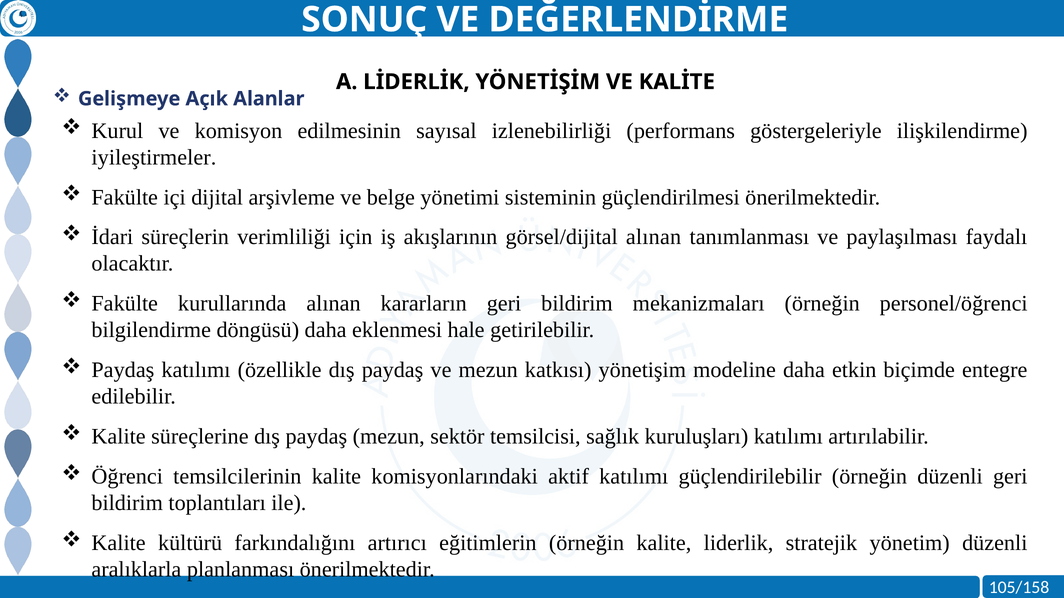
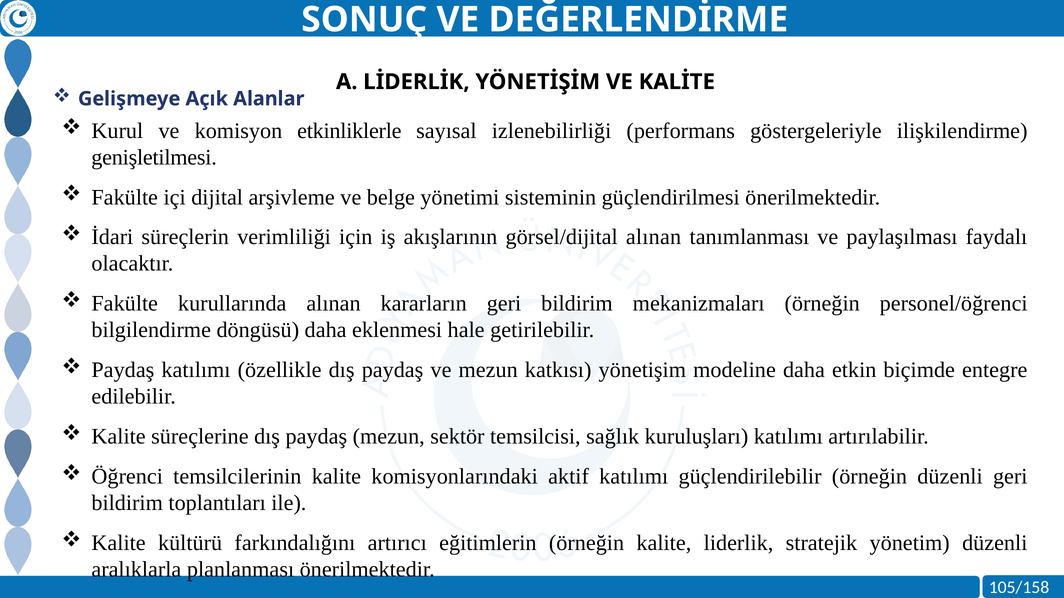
edilmesinin: edilmesinin -> etkinliklerle
iyileştirmeler: iyileştirmeler -> genişletilmesi
